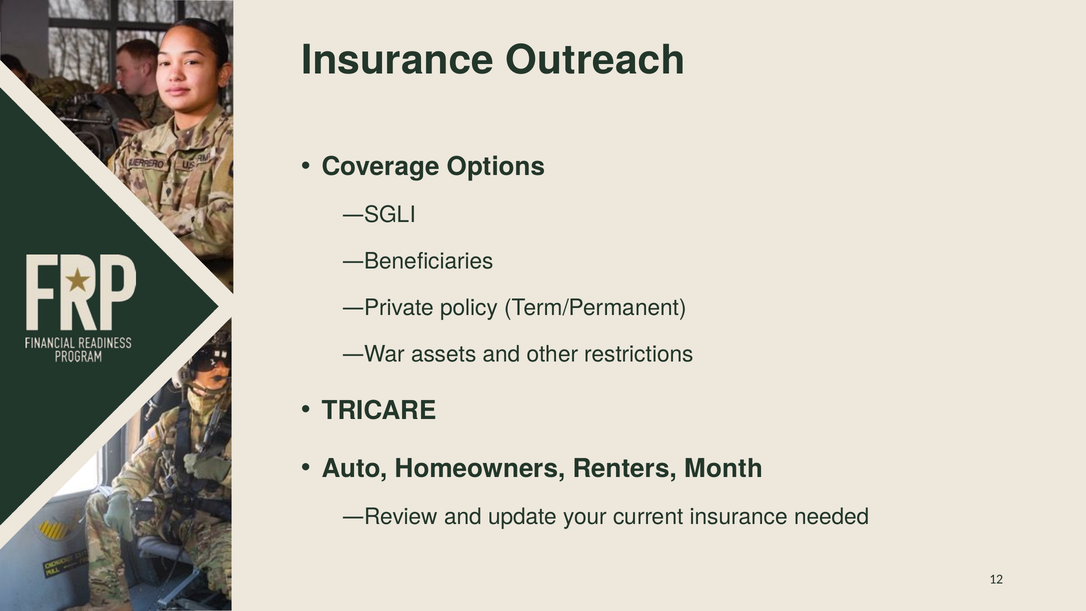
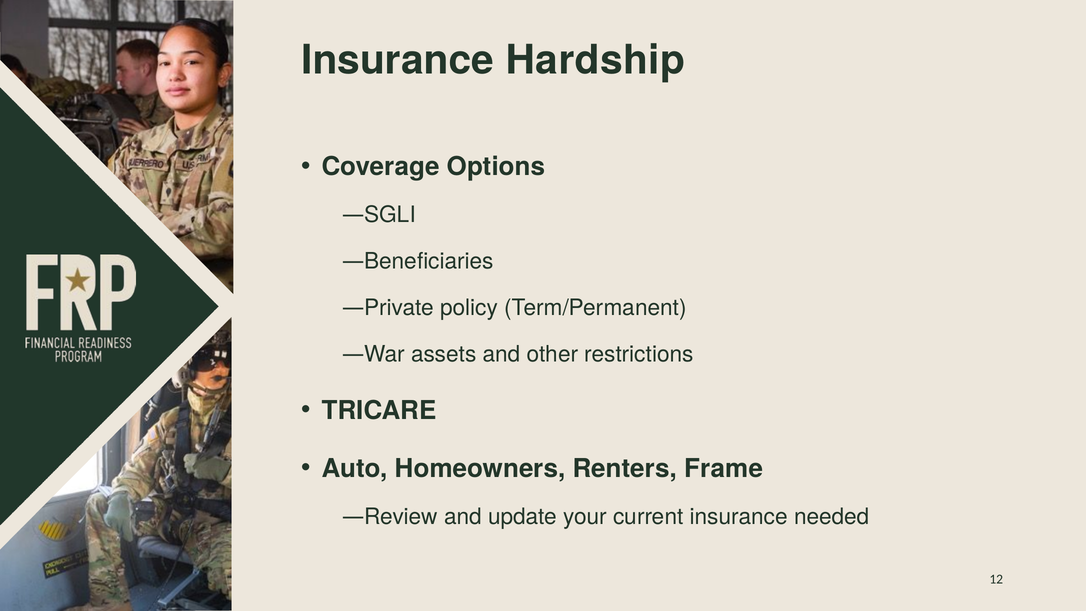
Outreach: Outreach -> Hardship
Month: Month -> Frame
